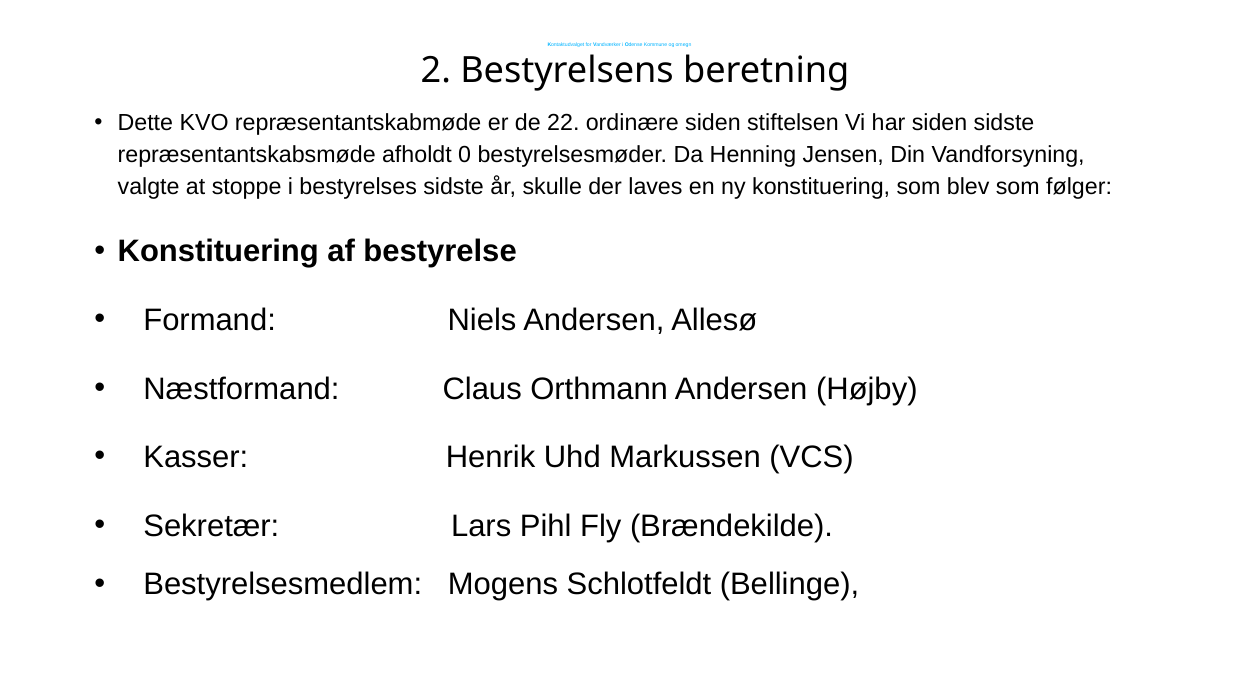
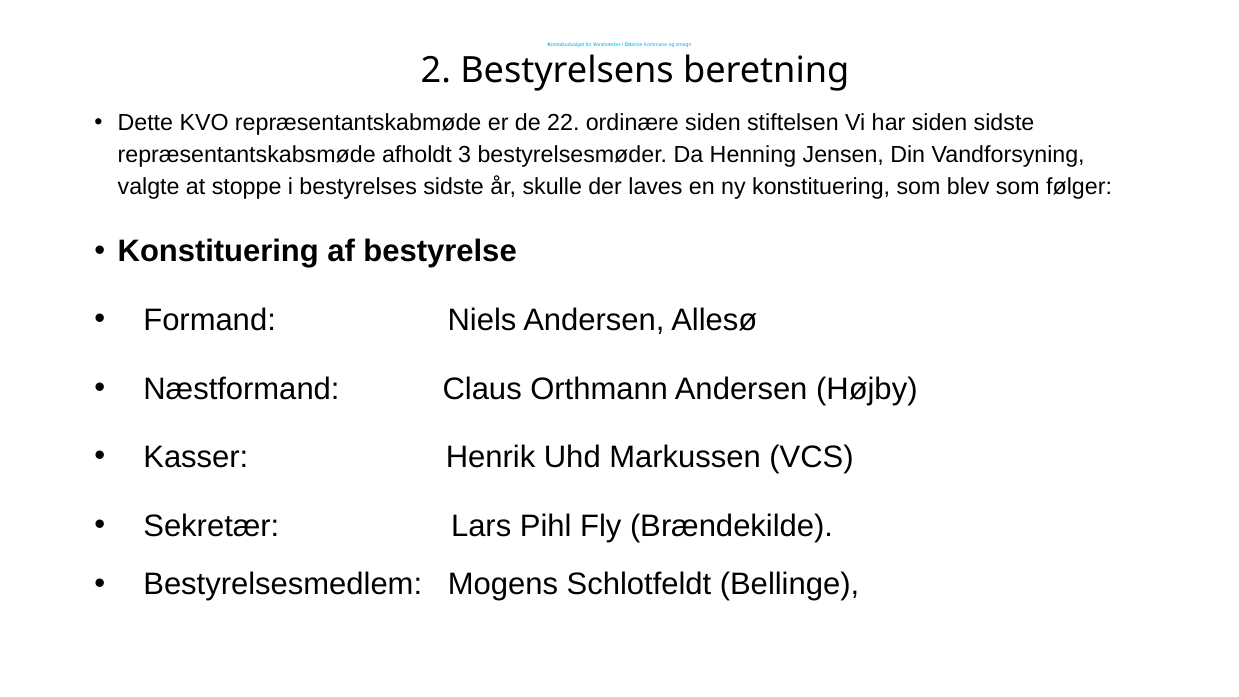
0: 0 -> 3
